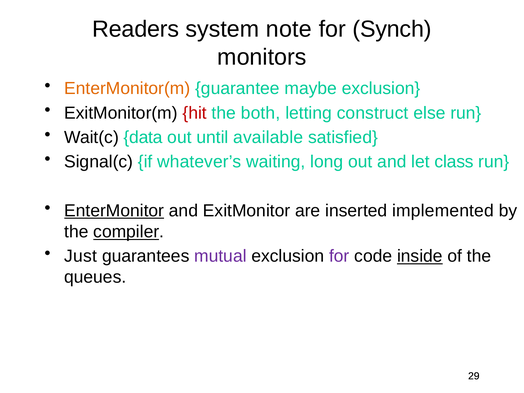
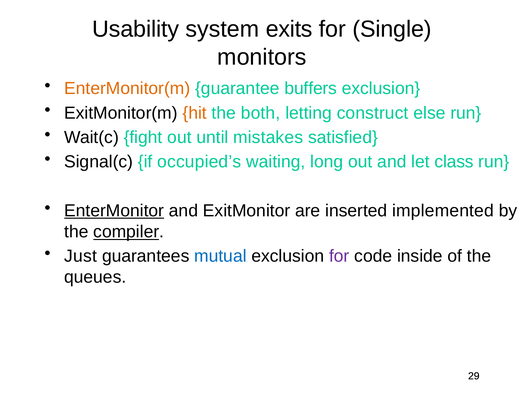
Readers: Readers -> Usability
note: note -> exits
Synch: Synch -> Single
maybe: maybe -> buffers
hit colour: red -> orange
data: data -> fight
available: available -> mistakes
whatever’s: whatever’s -> occupied’s
mutual colour: purple -> blue
inside underline: present -> none
